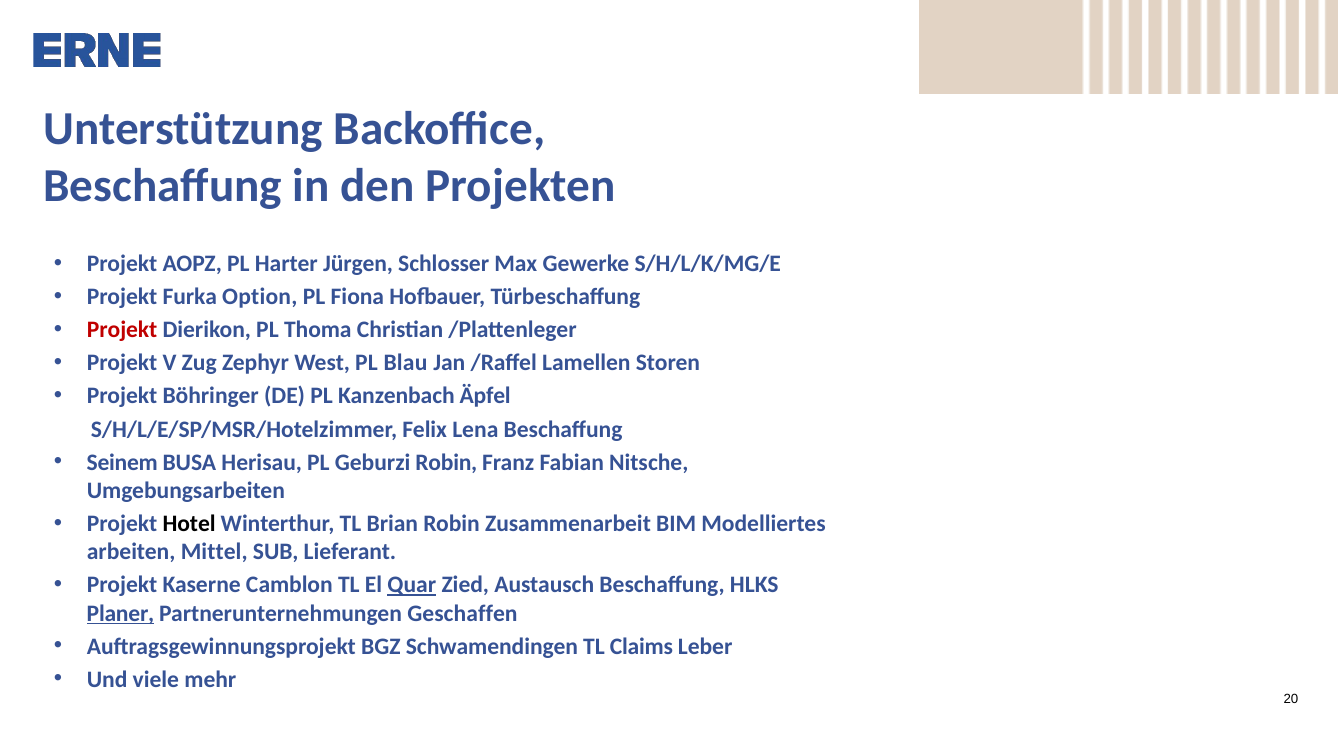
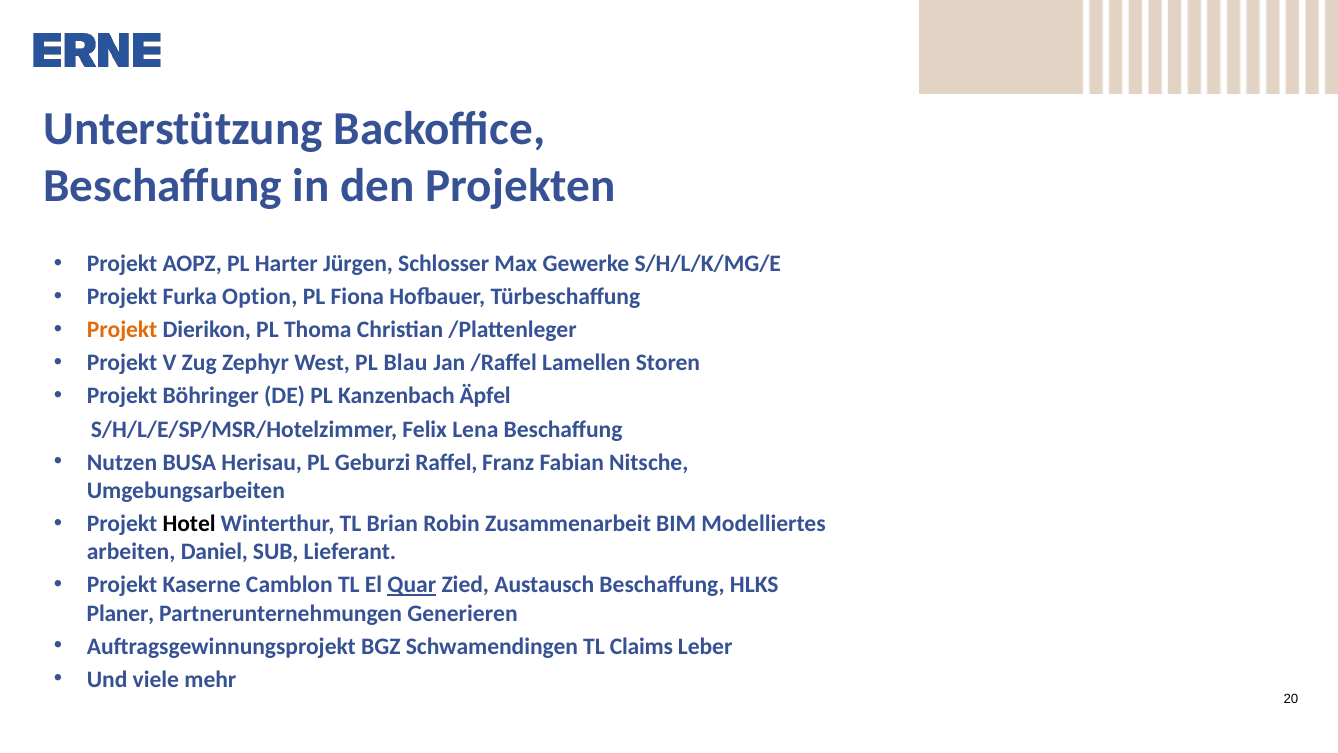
Projekt at (122, 330) colour: red -> orange
Seinem: Seinem -> Nutzen
Geburzi Robin: Robin -> Raffel
Mittel: Mittel -> Daniel
Planer underline: present -> none
Geschaffen: Geschaffen -> Generieren
